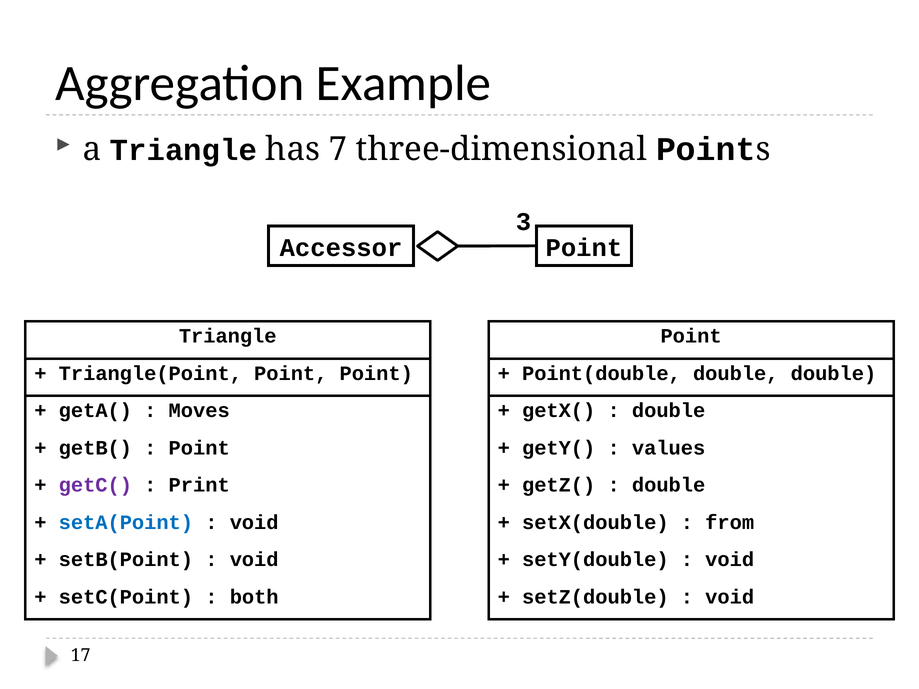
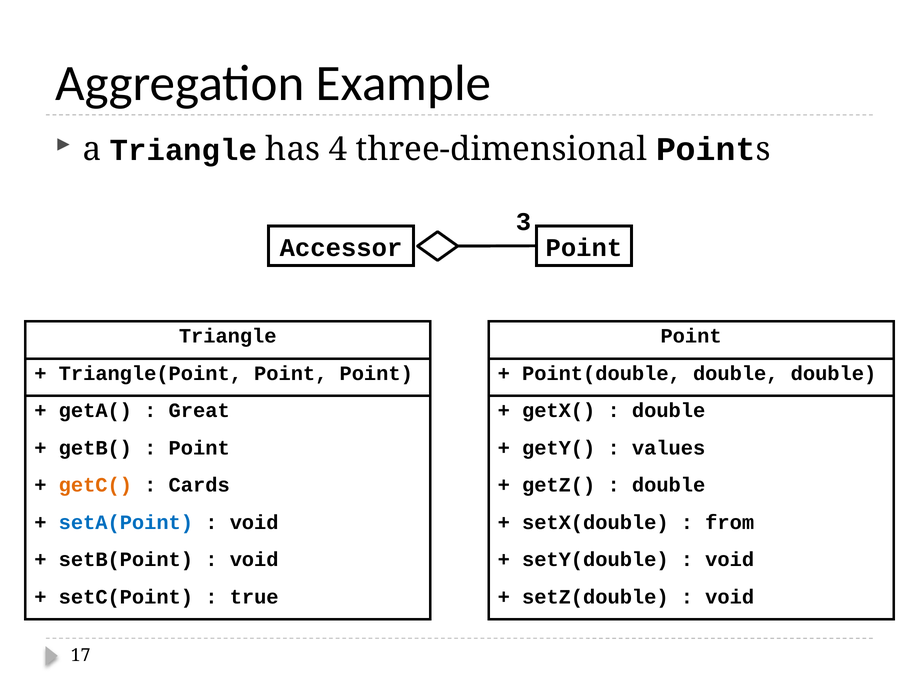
7: 7 -> 4
Moves: Moves -> Great
getC( colour: purple -> orange
Print: Print -> Cards
both: both -> true
